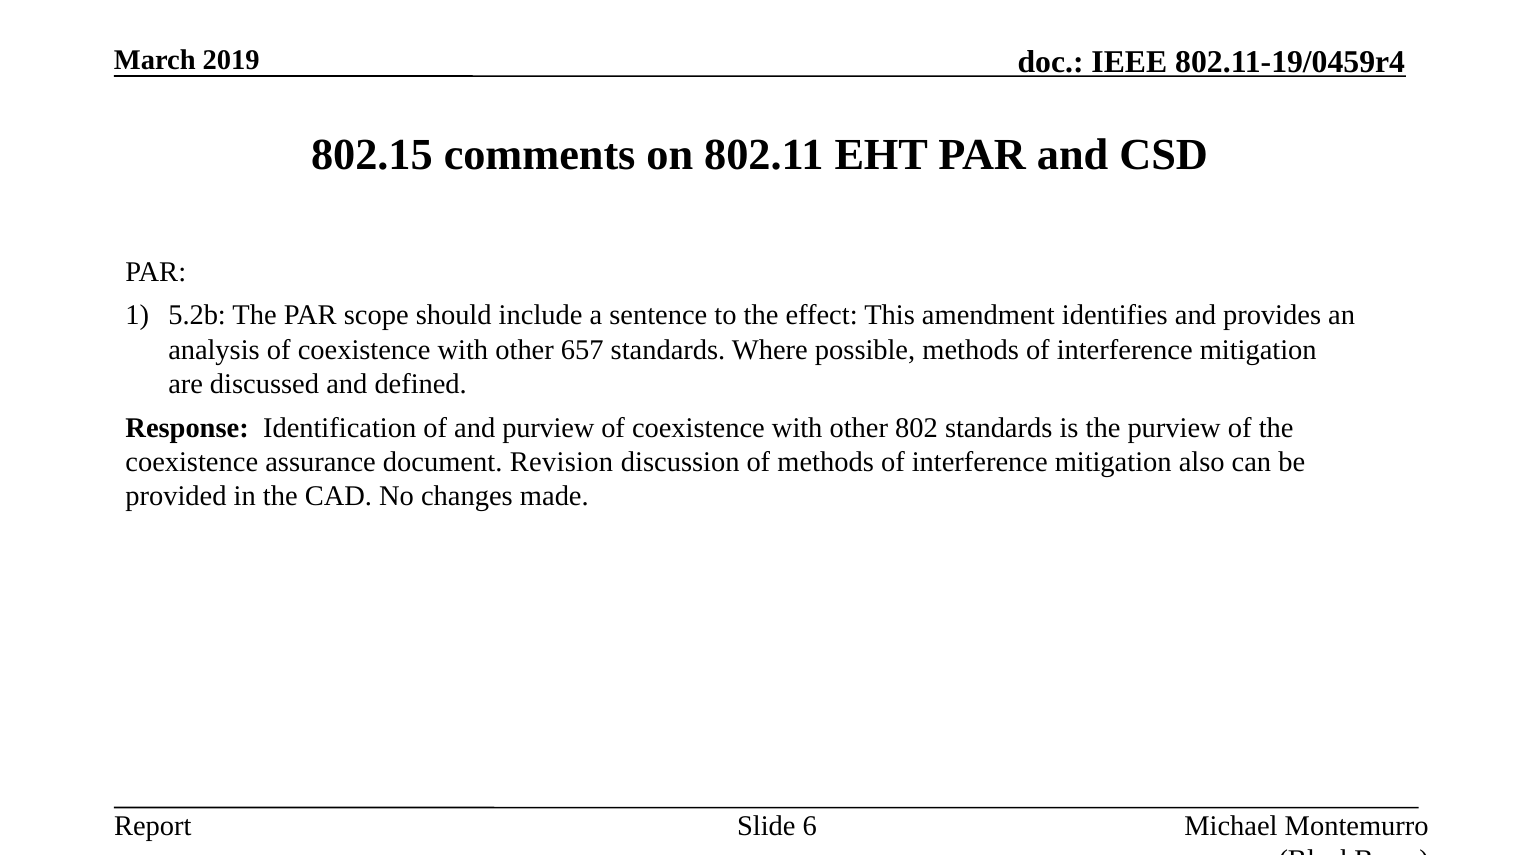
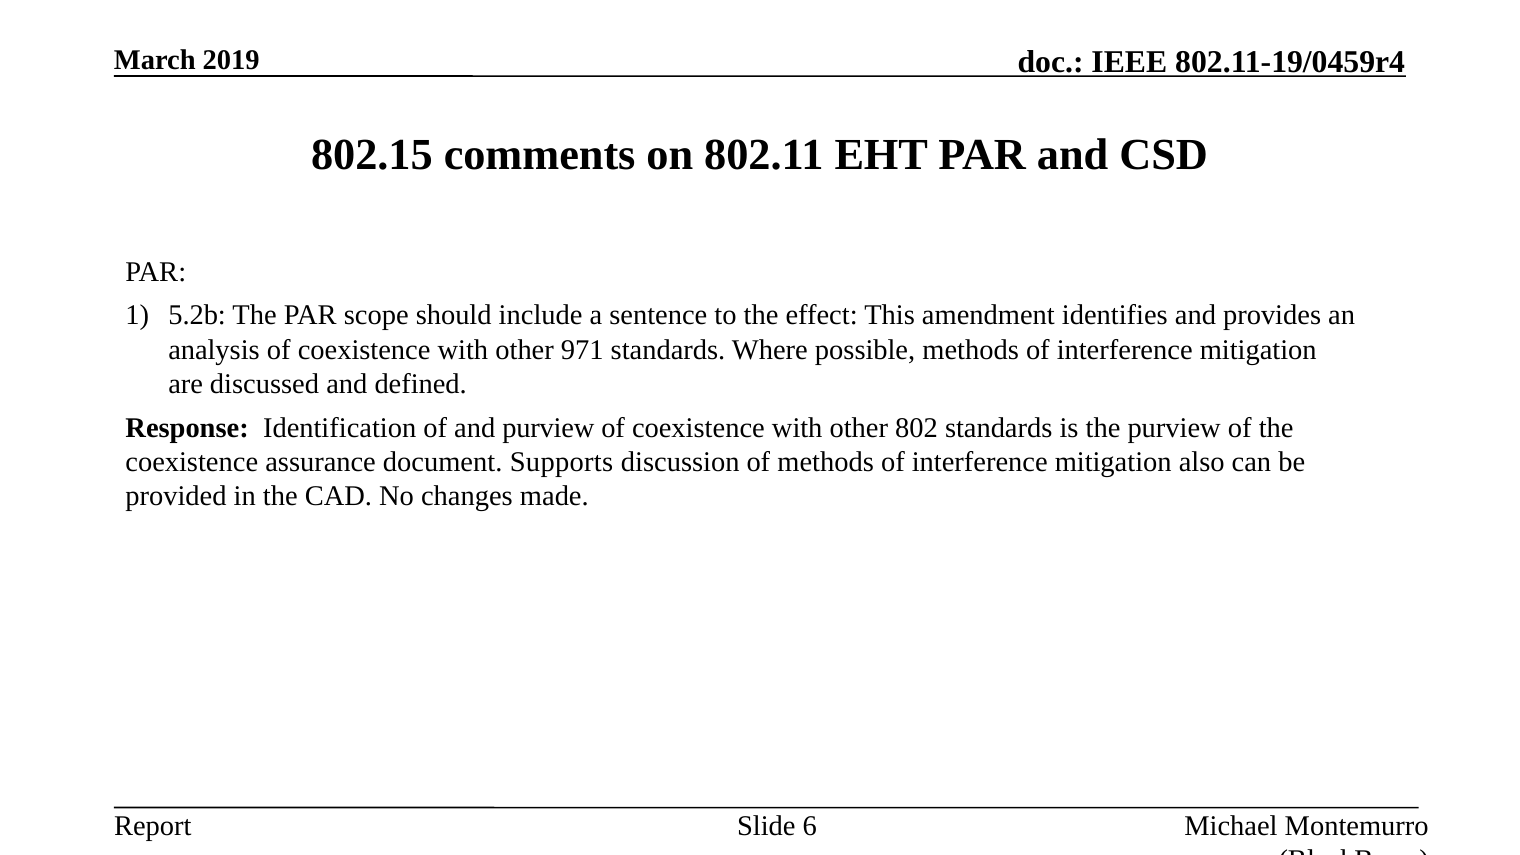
657: 657 -> 971
Revision: Revision -> Supports
